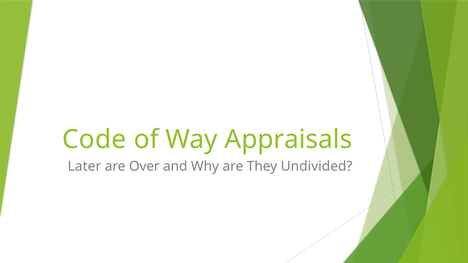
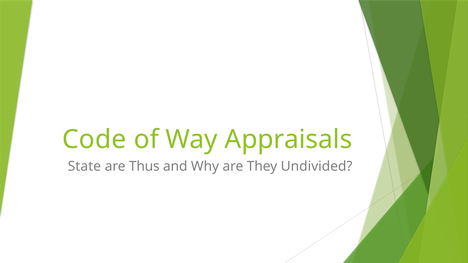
Later: Later -> State
Over: Over -> Thus
